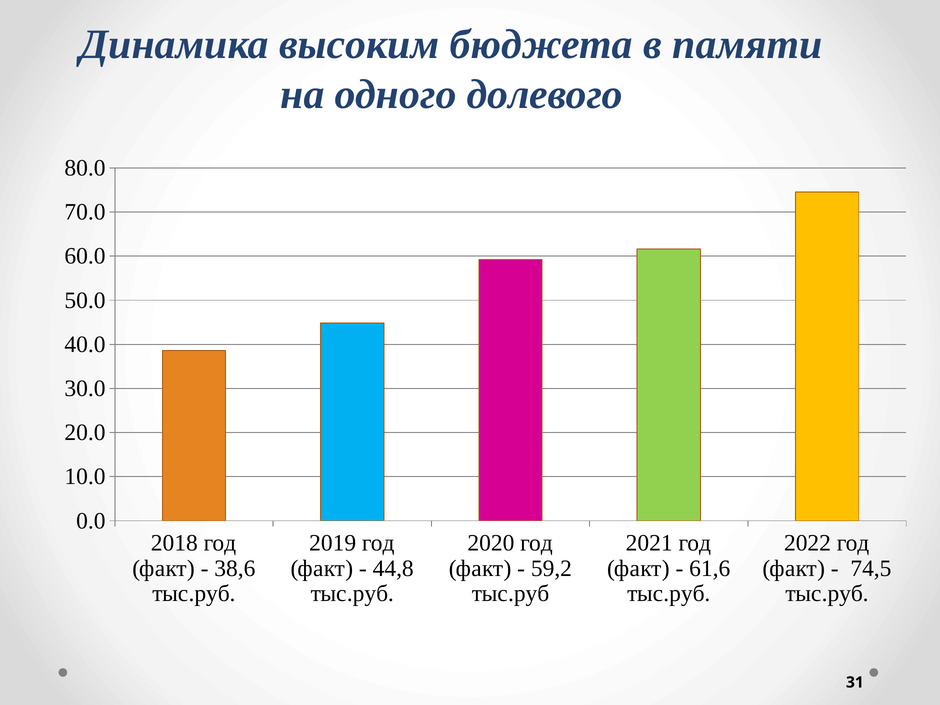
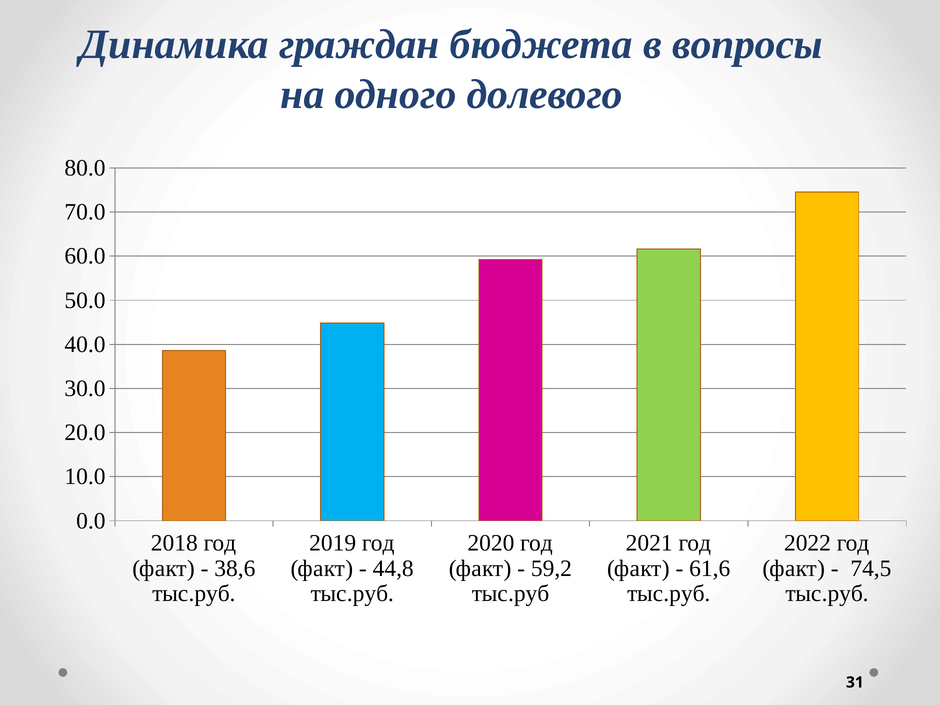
высоким: высоким -> граждан
памяти: памяти -> вопросы
